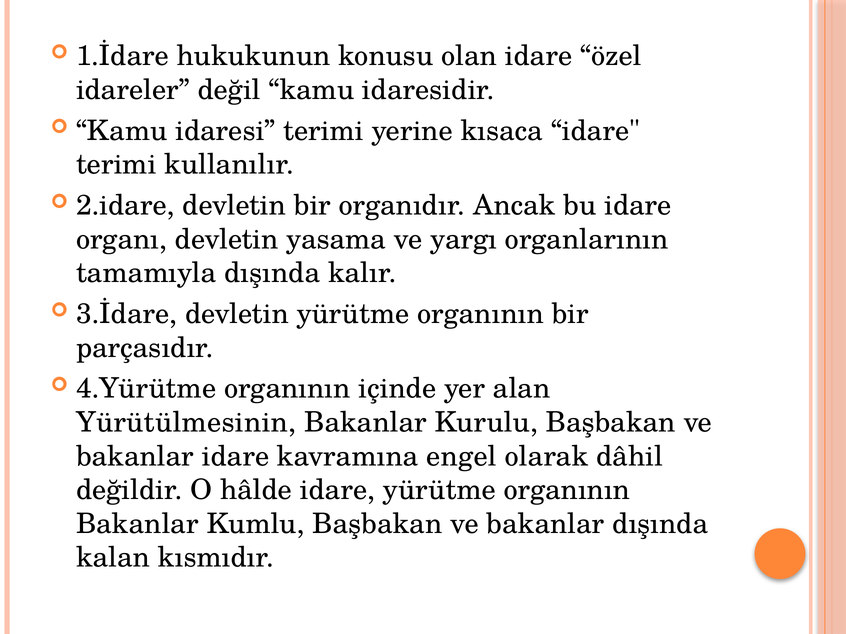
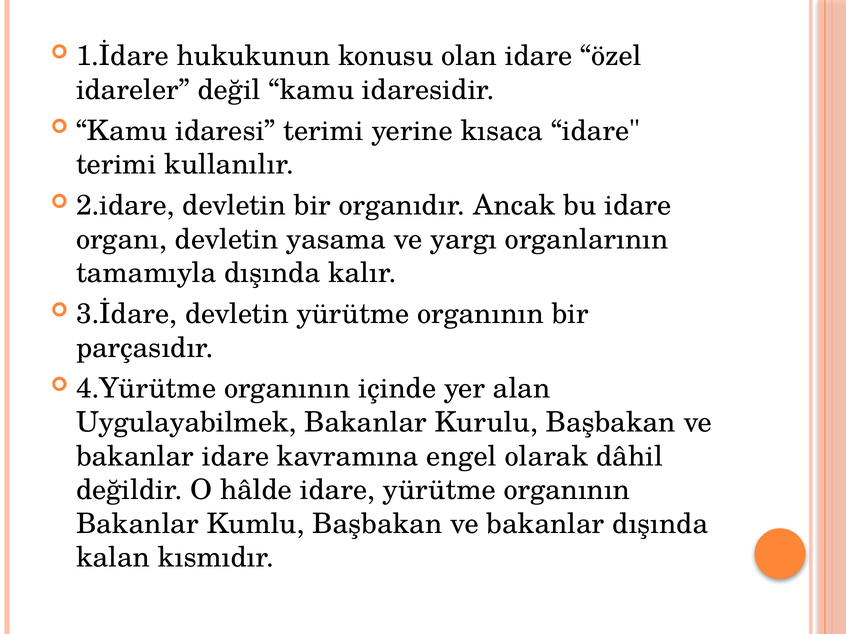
Yürütülmesinin: Yürütülmesinin -> Uygulayabilmek
